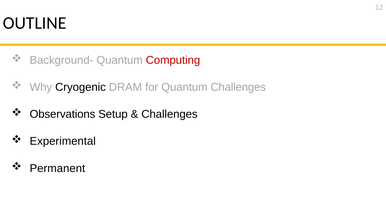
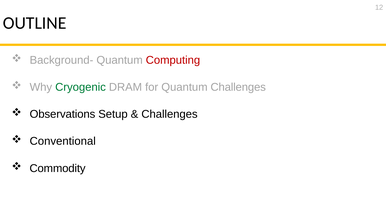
Cryogenic colour: black -> green
Experimental: Experimental -> Conventional
Permanent: Permanent -> Commodity
